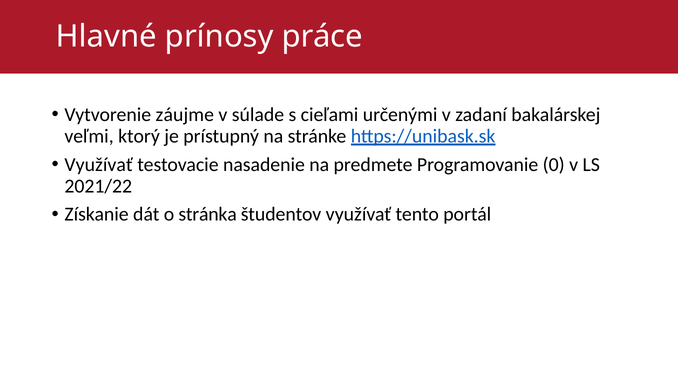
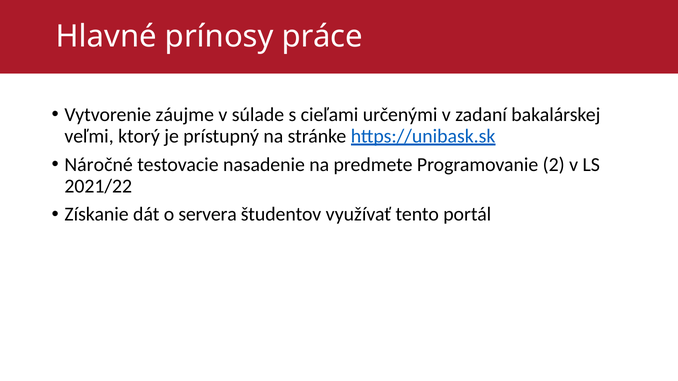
Využívať at (99, 165): Využívať -> Náročné
0: 0 -> 2
stránka: stránka -> servera
